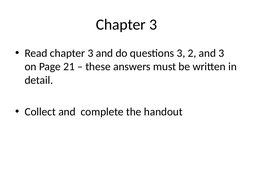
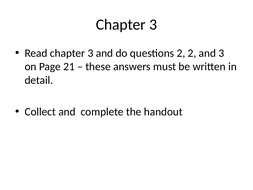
questions 3: 3 -> 2
